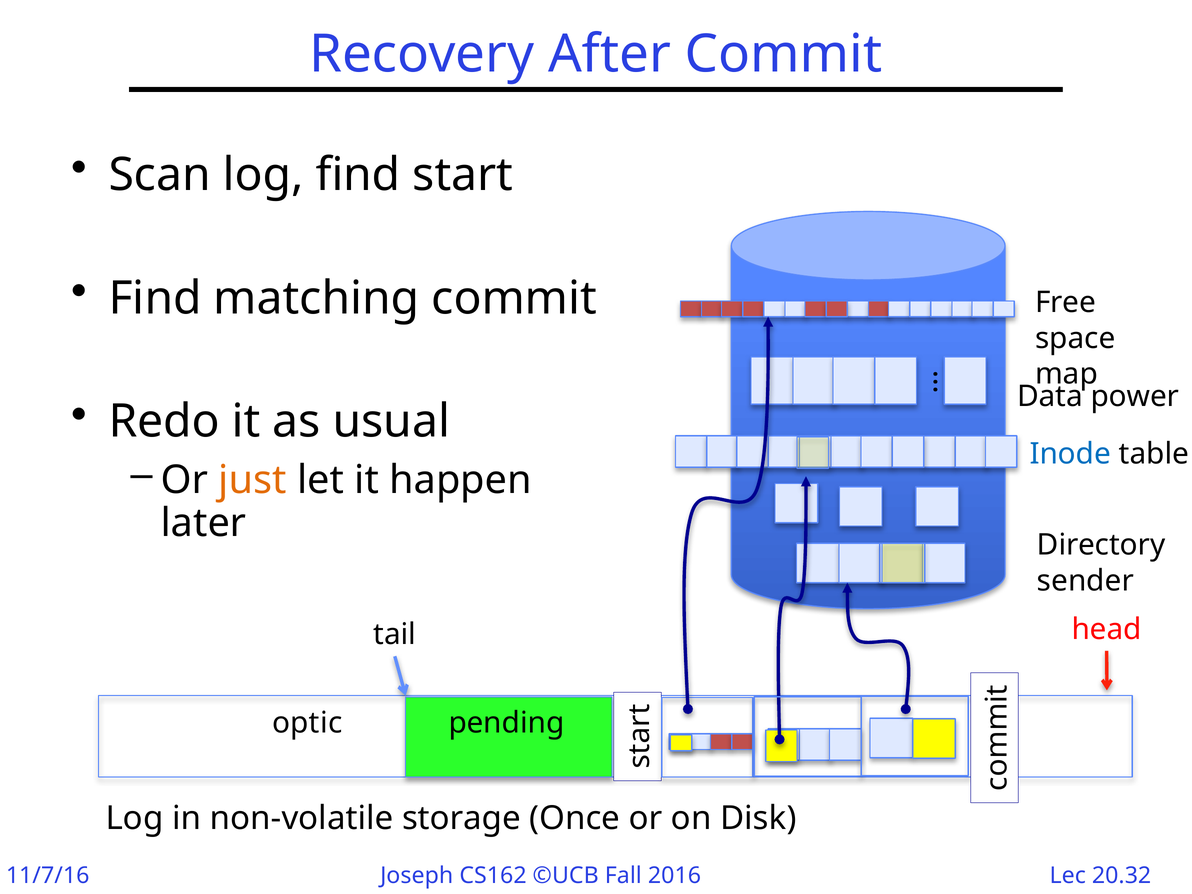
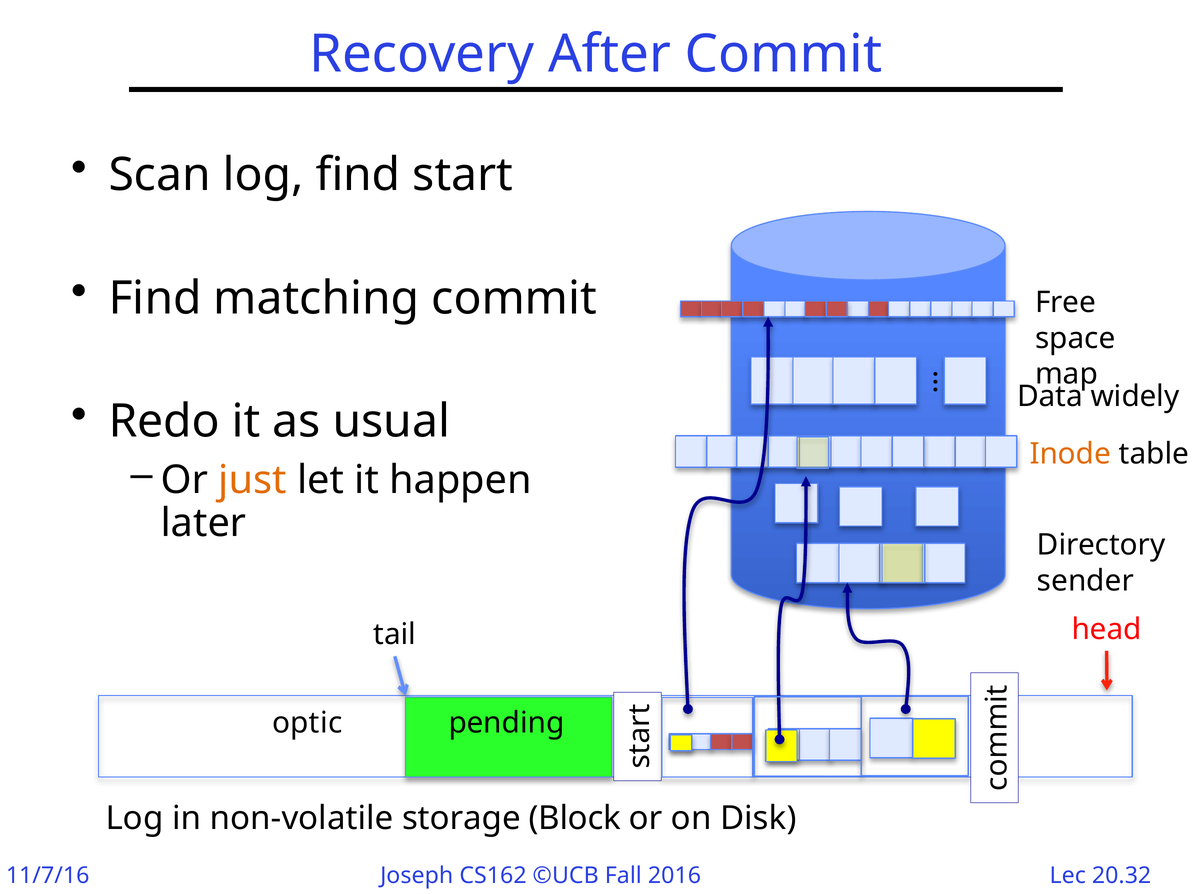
power: power -> widely
Inode colour: blue -> orange
Once: Once -> Block
